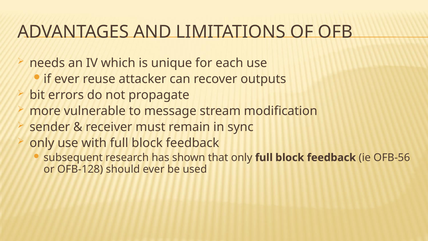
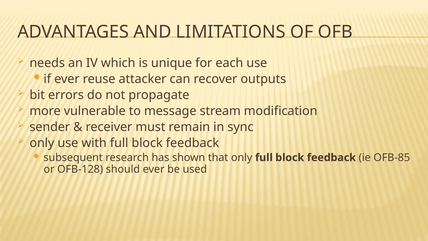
OFB-56: OFB-56 -> OFB-85
